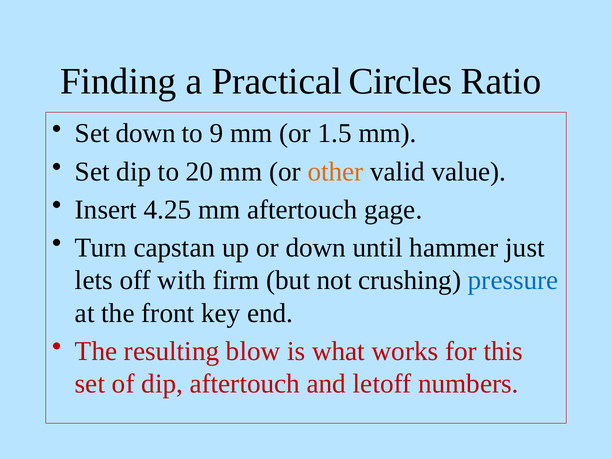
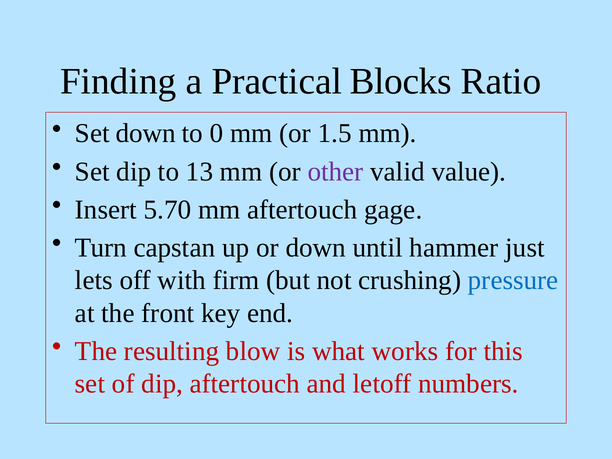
Circles: Circles -> Blocks
9: 9 -> 0
20: 20 -> 13
other colour: orange -> purple
4.25: 4.25 -> 5.70
